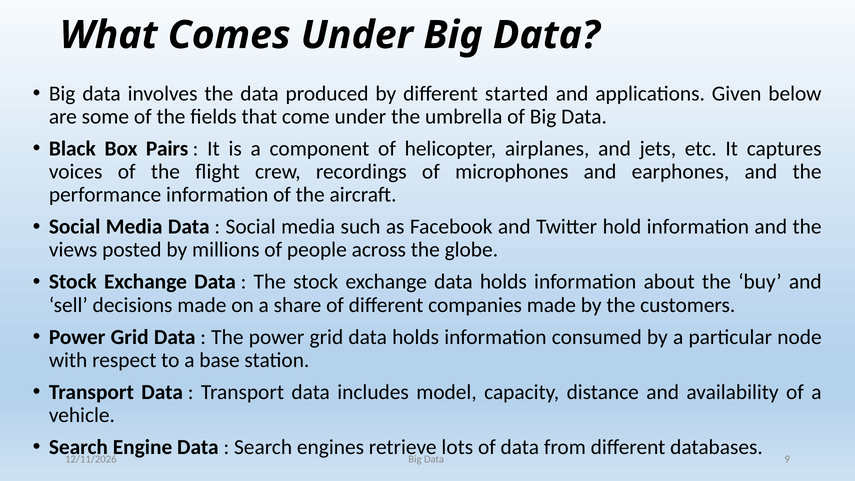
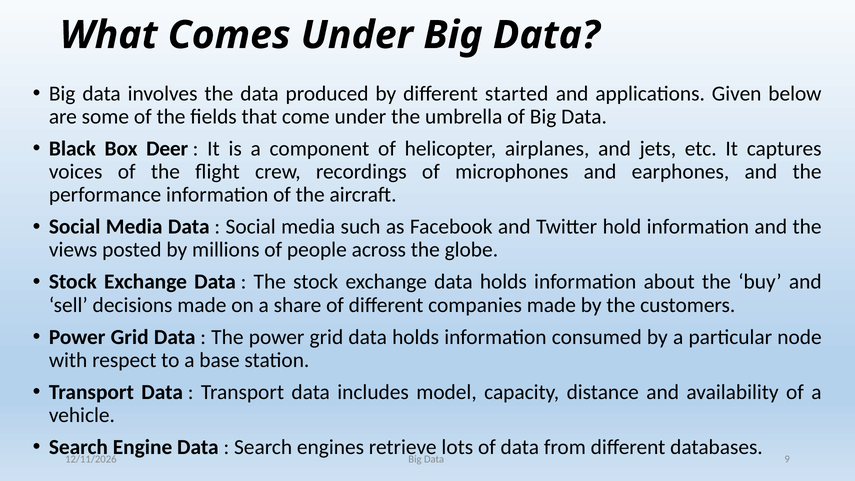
Pairs: Pairs -> Deer
